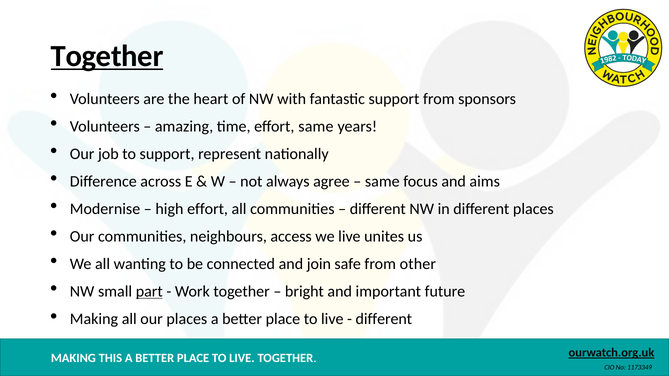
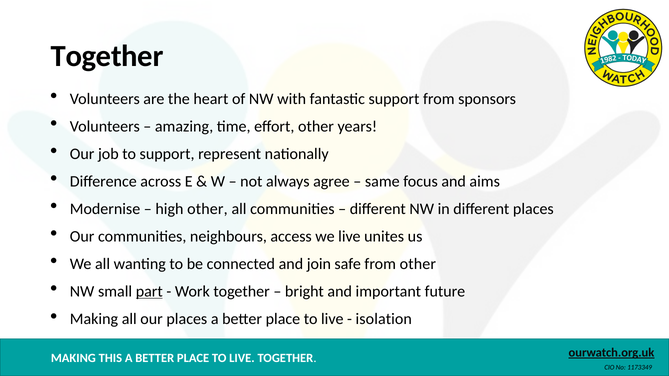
Together at (107, 56) underline: present -> none
effort same: same -> other
high effort: effort -> other
different at (384, 319): different -> isolation
